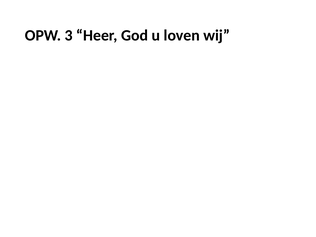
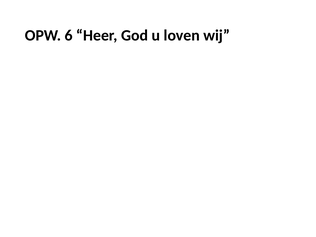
3: 3 -> 6
